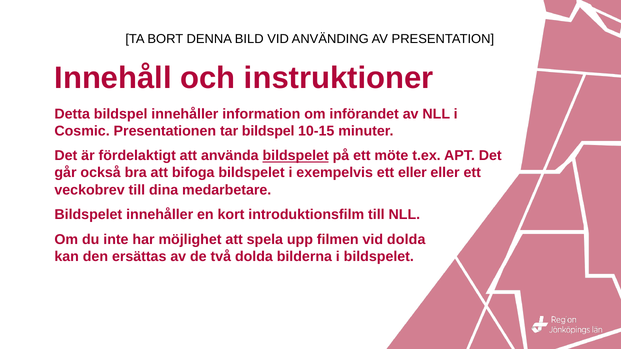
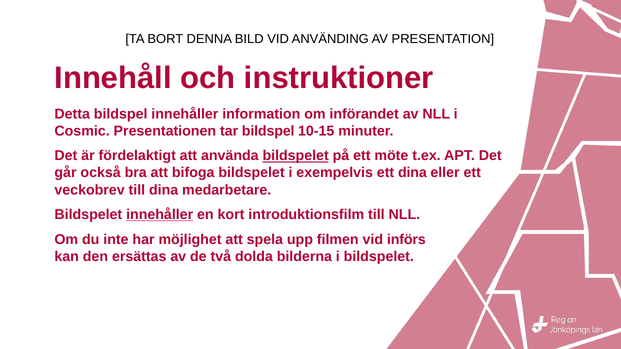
ett eller: eller -> dina
innehåller at (160, 215) underline: none -> present
vid dolda: dolda -> införs
